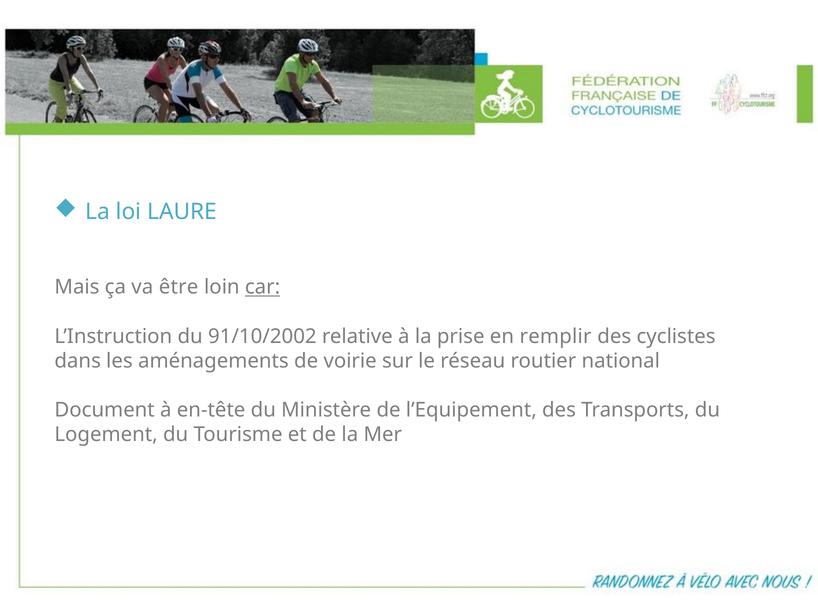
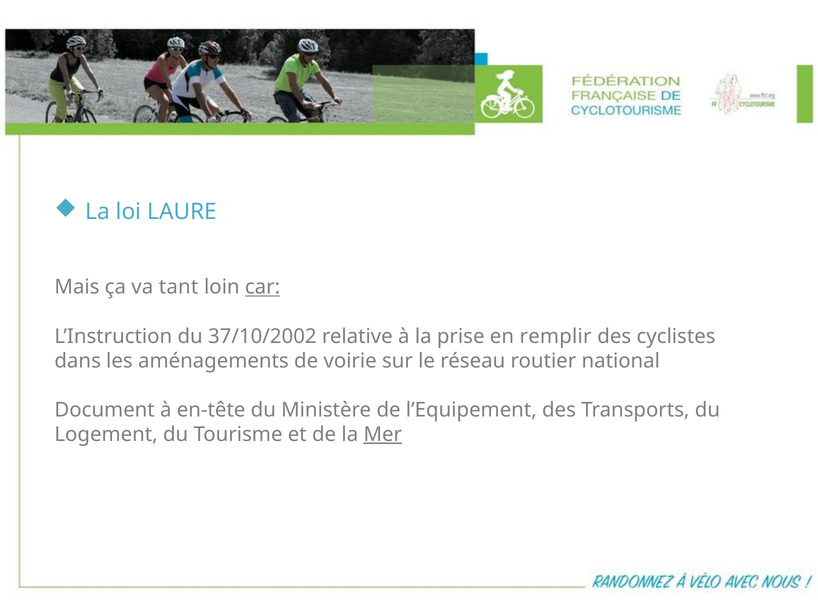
être: être -> tant
91/10/2002: 91/10/2002 -> 37/10/2002
Mer underline: none -> present
